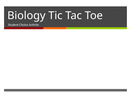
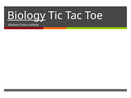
Biology underline: none -> present
